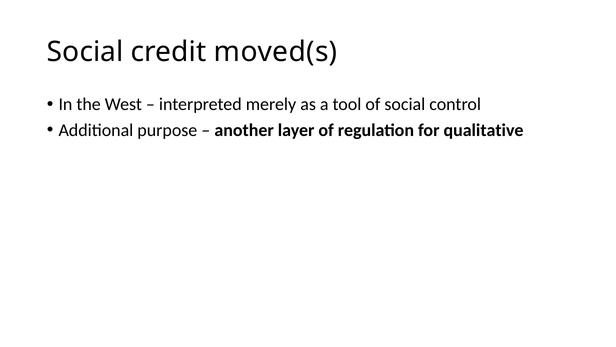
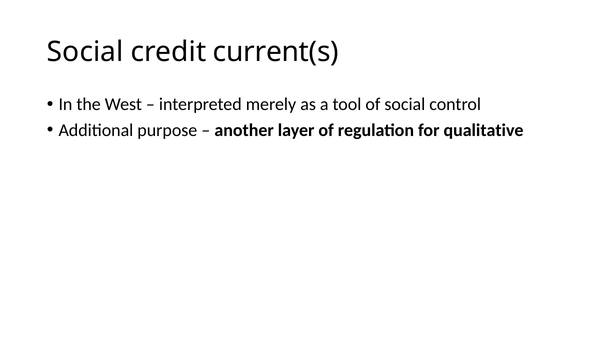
moved(s: moved(s -> current(s
